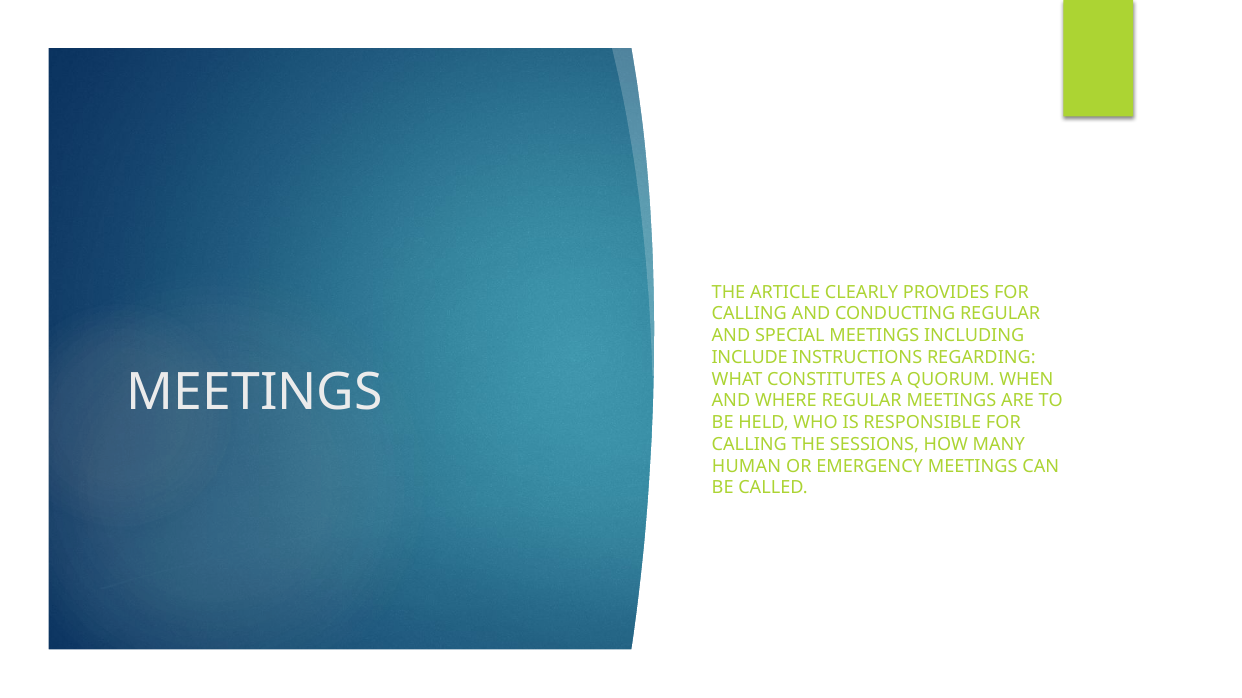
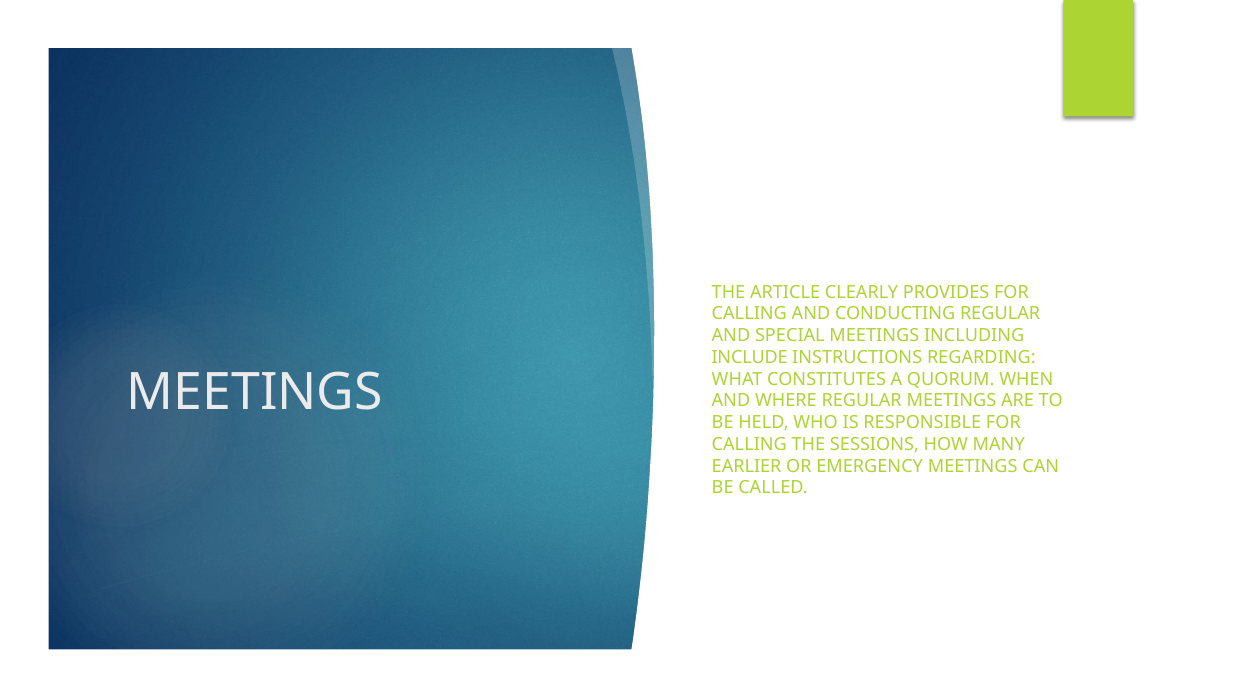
HUMAN: HUMAN -> EARLIER
